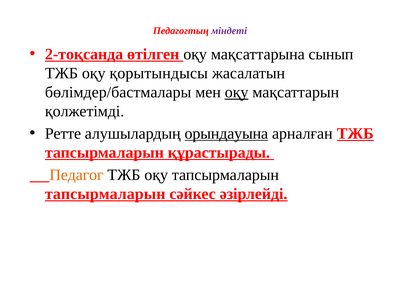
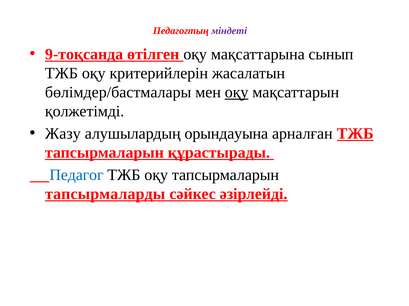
2-тоқсанда: 2-тоқсанда -> 9-тоқсанда
қорытындысы: қорытындысы -> критерийлерін
Ретте: Ретте -> Жазу
орындауына underline: present -> none
Педагог colour: orange -> blue
тапсырмаларын at (105, 194): тапсырмаларын -> тапсырмаларды
